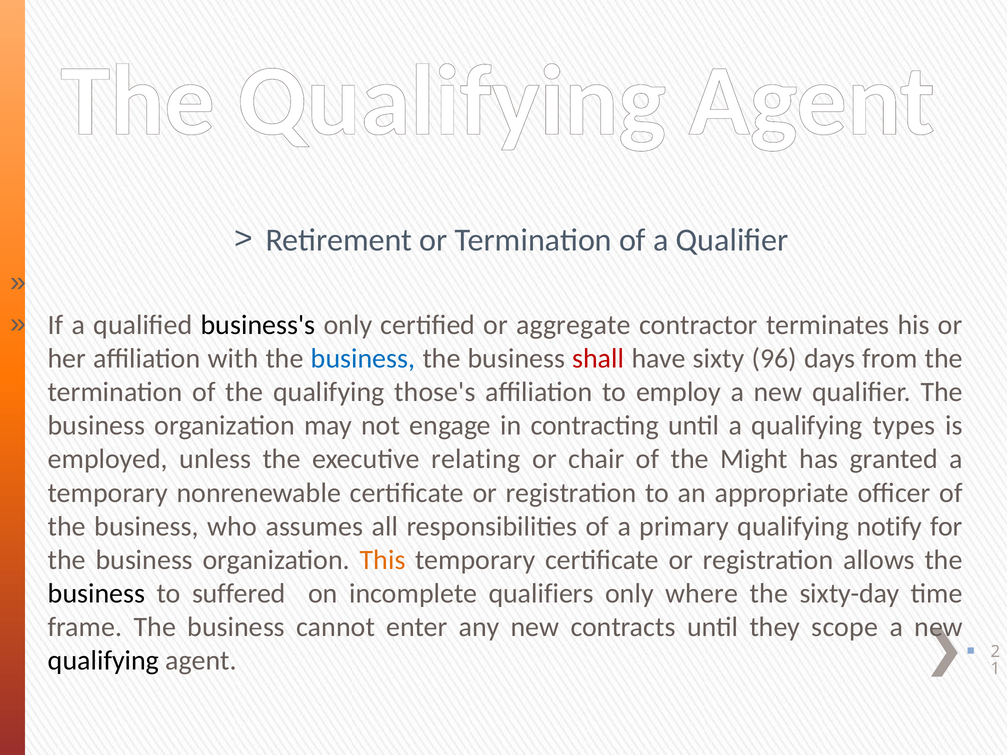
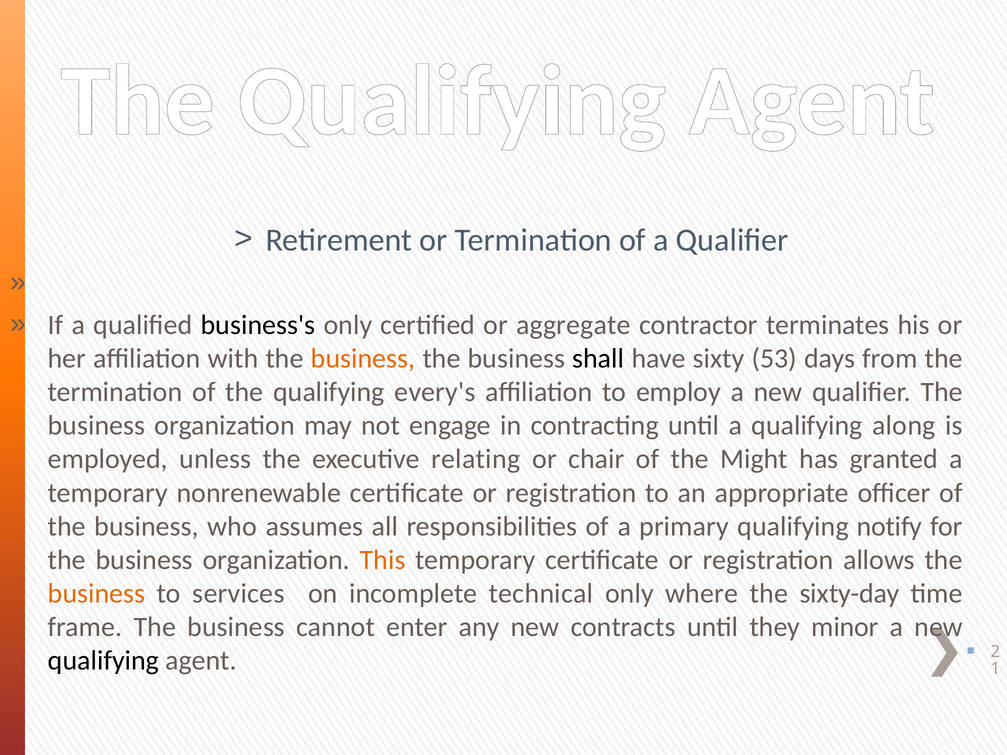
business at (363, 359) colour: blue -> orange
shall colour: red -> black
96: 96 -> 53
those's: those's -> every's
types: types -> along
business at (97, 594) colour: black -> orange
suffered: suffered -> services
qualifiers: qualifiers -> technical
scope: scope -> minor
